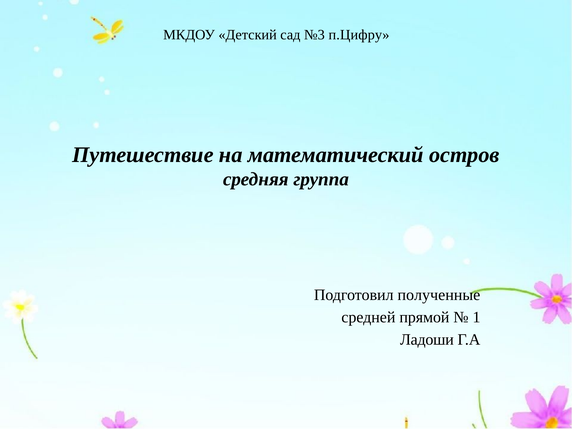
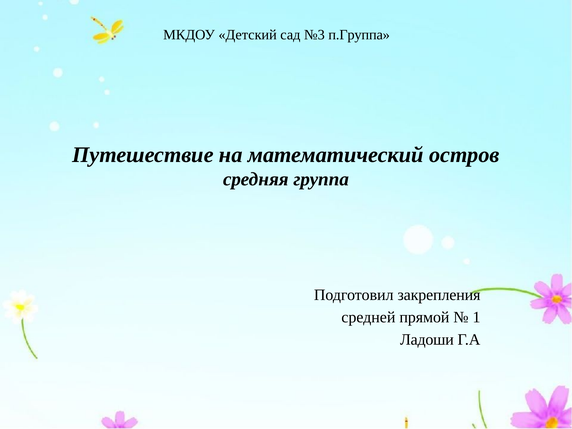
п.Цифру: п.Цифру -> п.Группа
полученные: полученные -> закрепления
